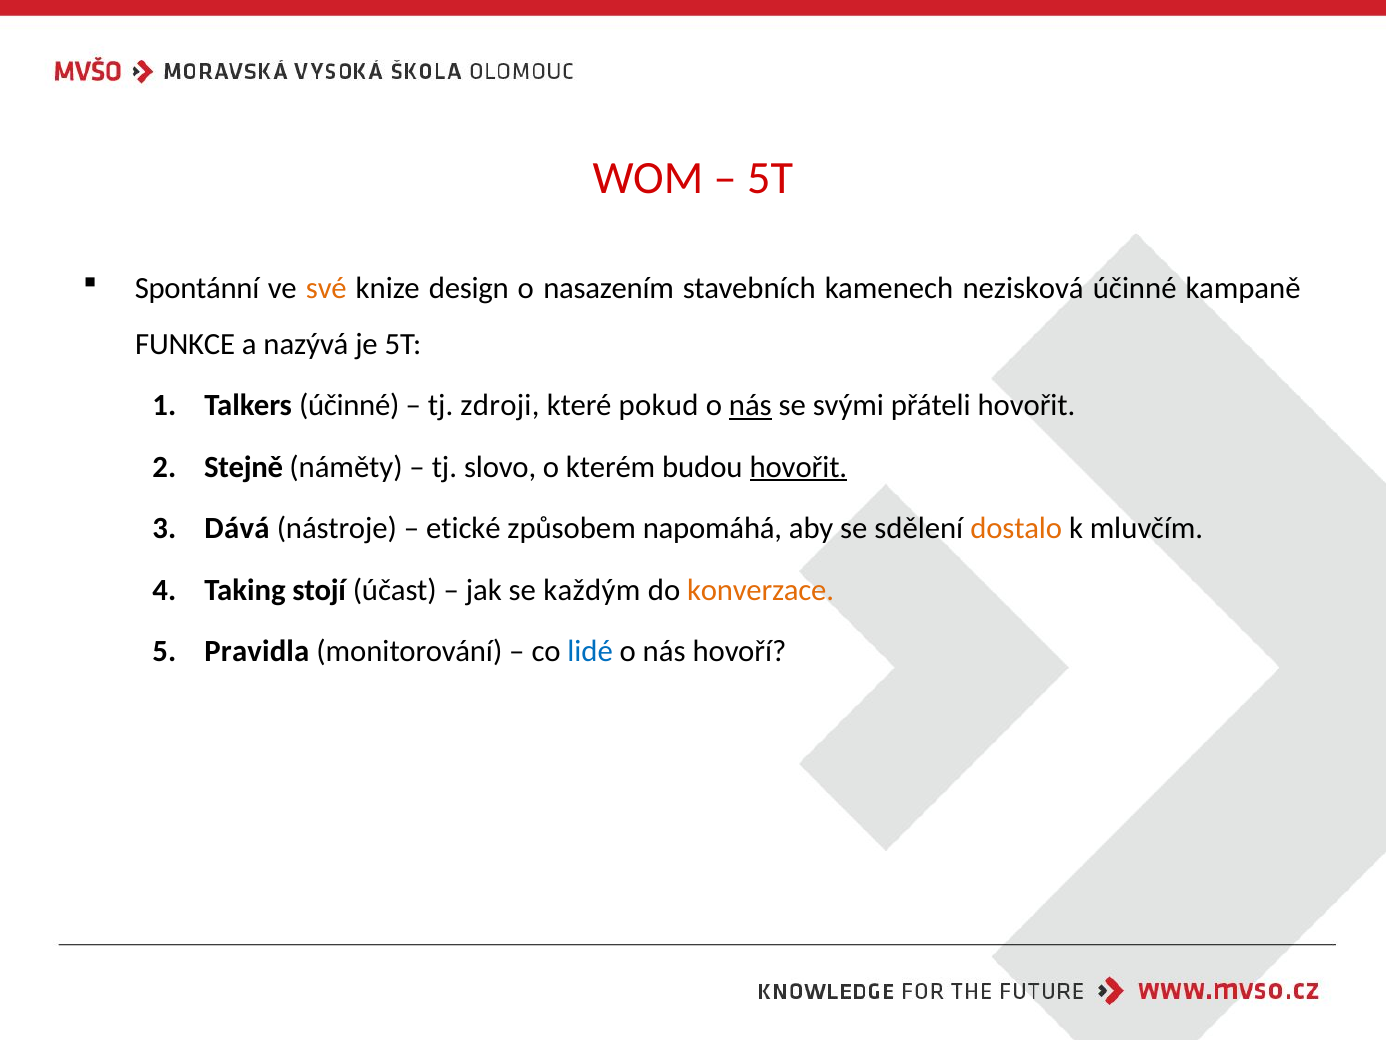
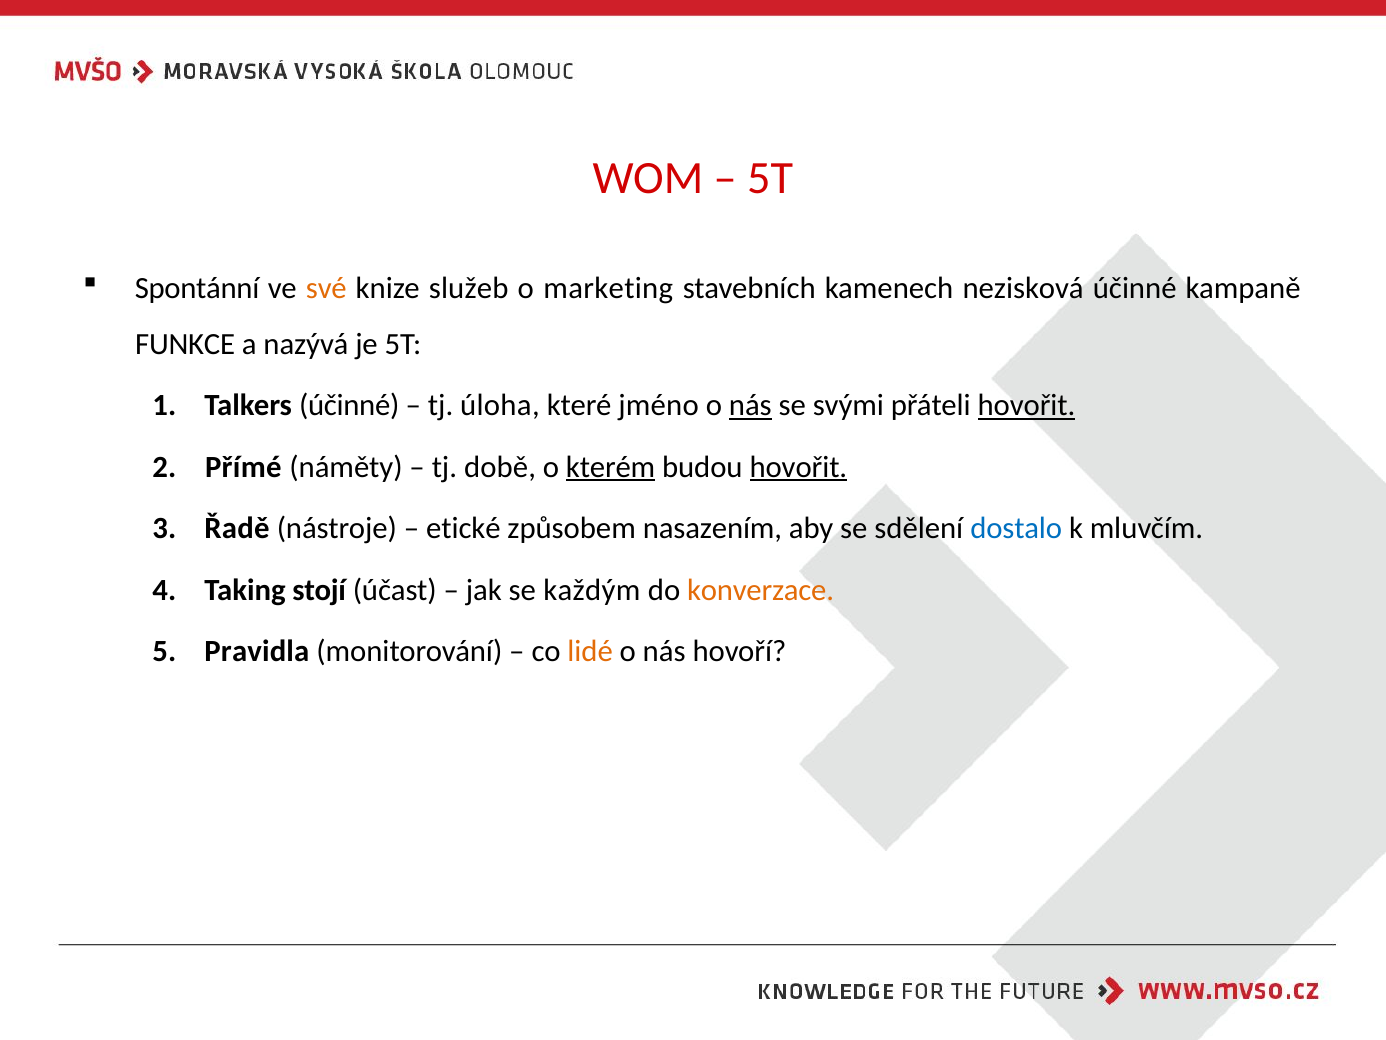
design: design -> služeb
nasazením: nasazením -> marketing
zdroji: zdroji -> úloha
pokud: pokud -> jméno
hovořit at (1027, 405) underline: none -> present
Stejně: Stejně -> Přímé
slovo: slovo -> době
kterém underline: none -> present
Dává: Dává -> Řadě
napomáhá: napomáhá -> nasazením
dostalo colour: orange -> blue
lidé colour: blue -> orange
